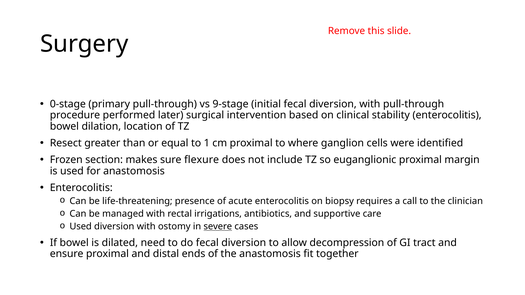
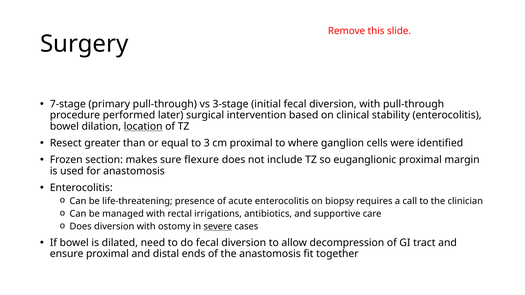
0-stage: 0-stage -> 7-stage
9-stage: 9-stage -> 3-stage
location underline: none -> present
1: 1 -> 3
Used at (81, 227): Used -> Does
